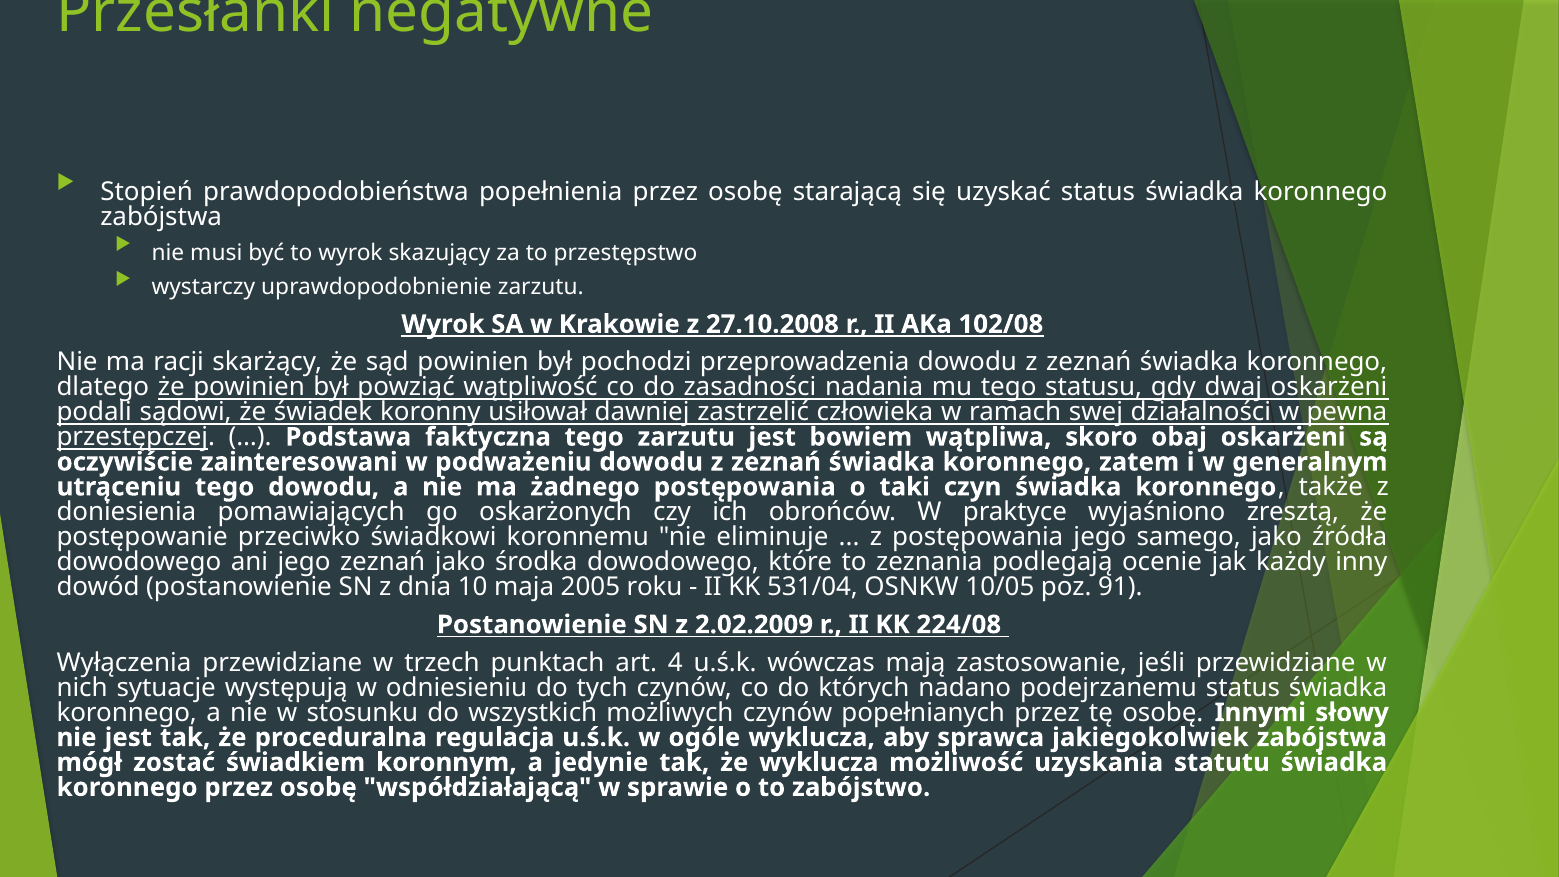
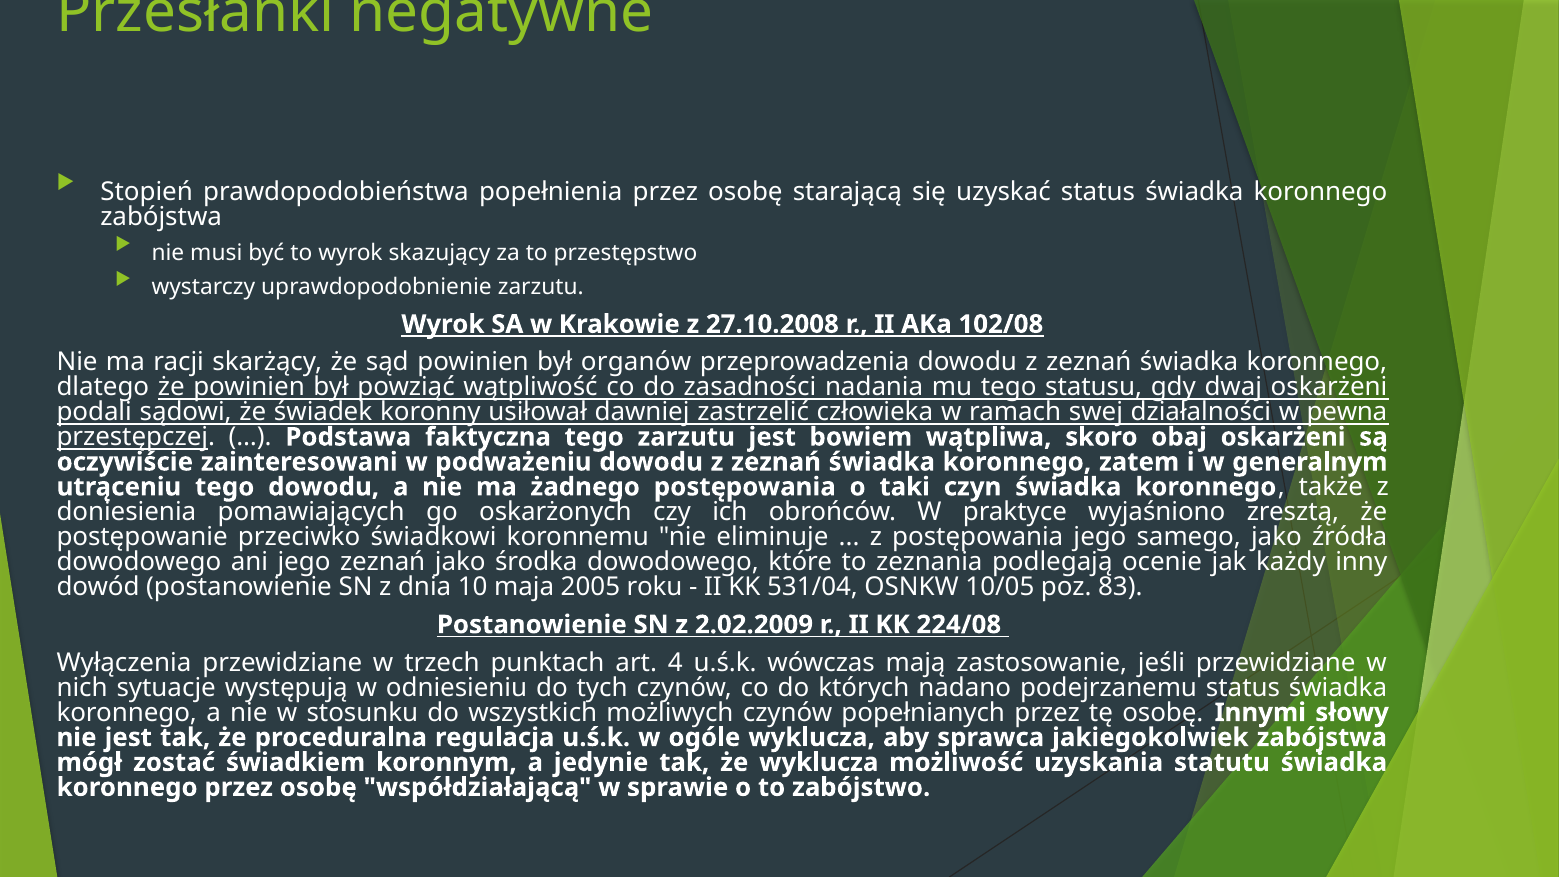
pochodzi: pochodzi -> organów
91: 91 -> 83
